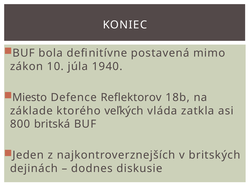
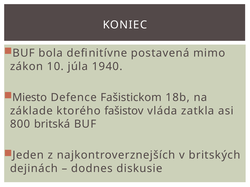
Reflektorov: Reflektorov -> Fašistickom
veľkých: veľkých -> fašistov
